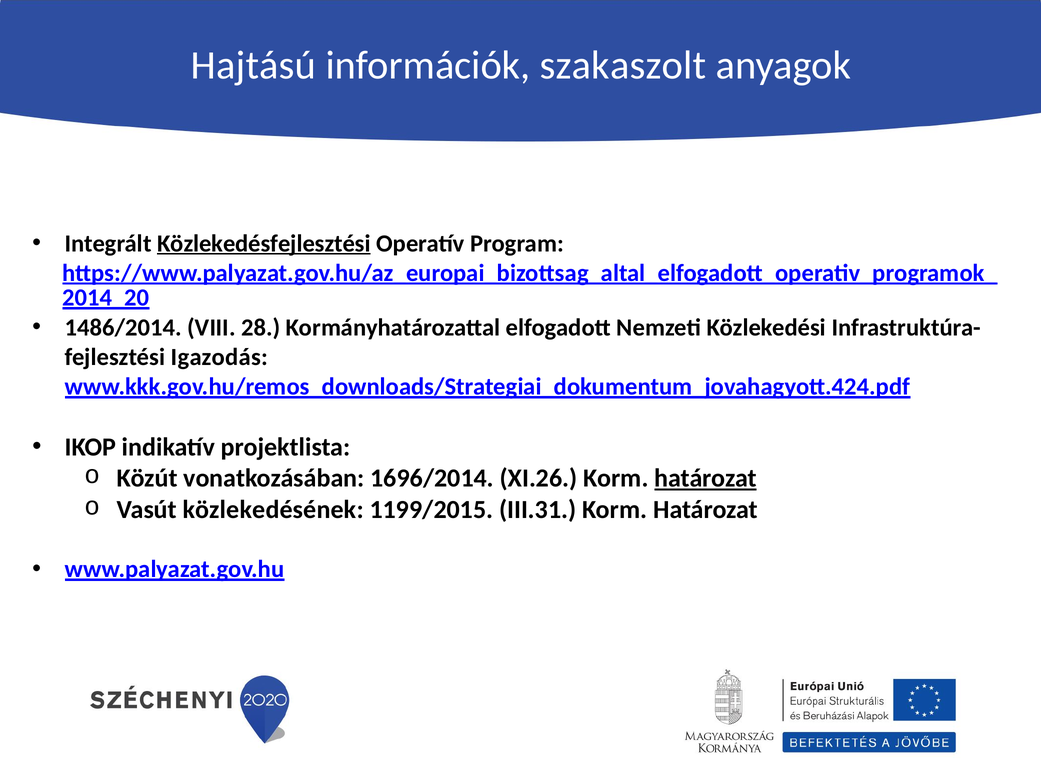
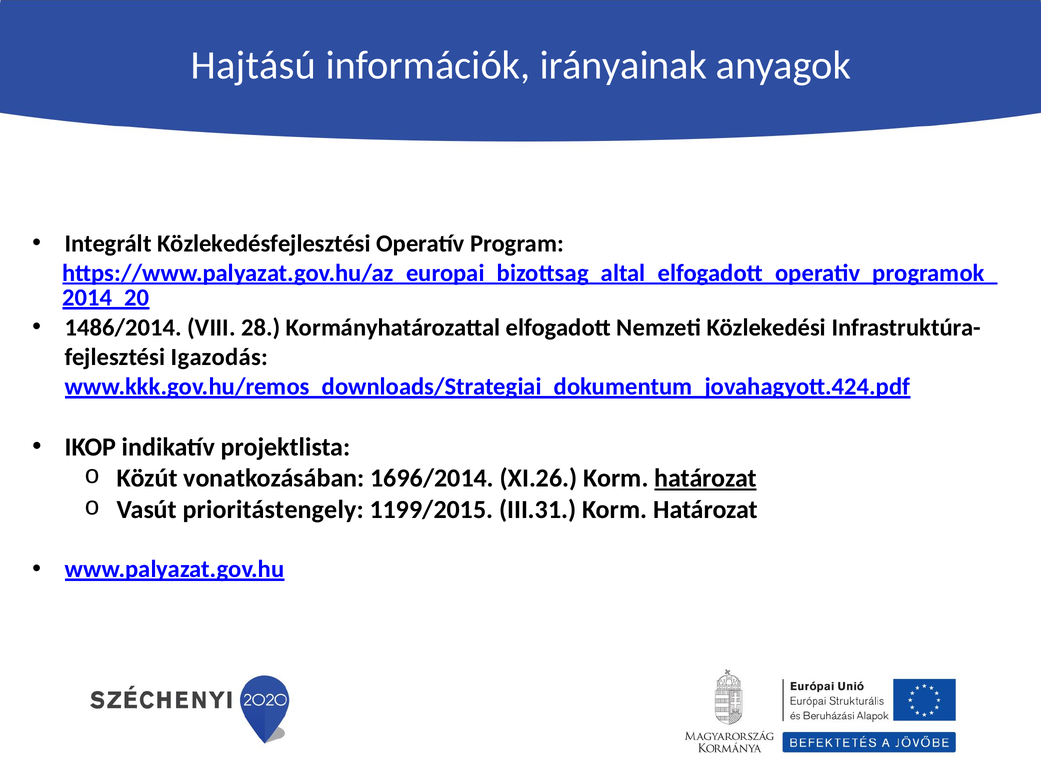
szakaszolt: szakaszolt -> irányainak
Közlekedésfejlesztési underline: present -> none
közlekedésének: közlekedésének -> prioritástengely
